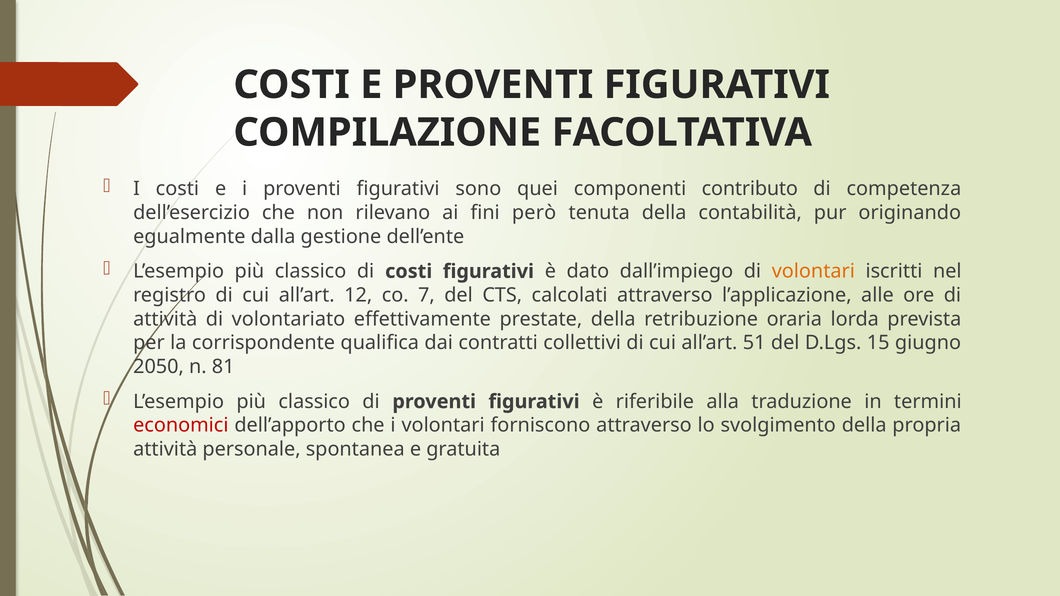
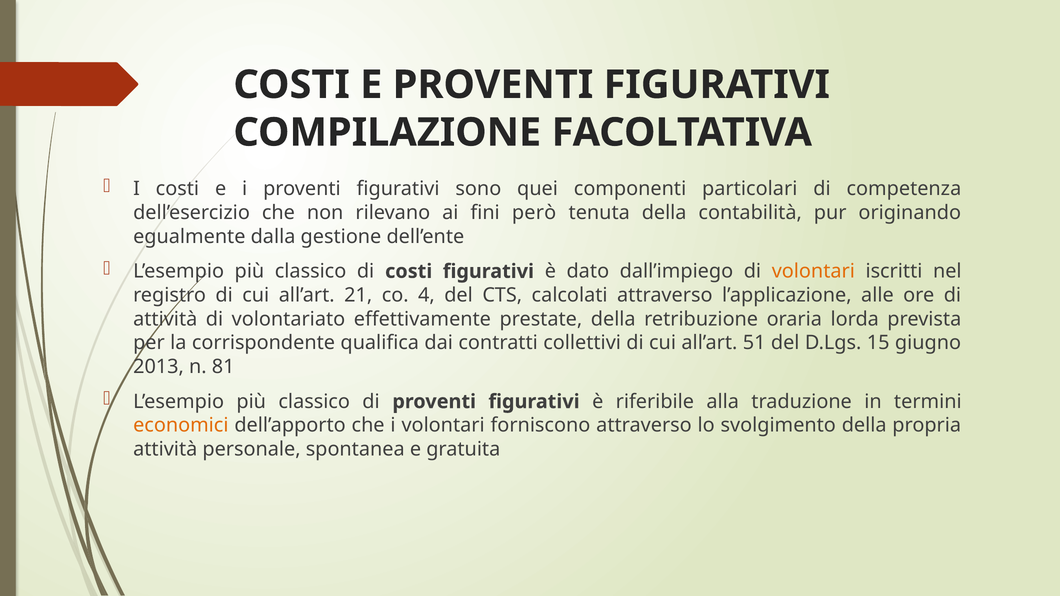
contributo: contributo -> particolari
12: 12 -> 21
7: 7 -> 4
2050: 2050 -> 2013
economici colour: red -> orange
